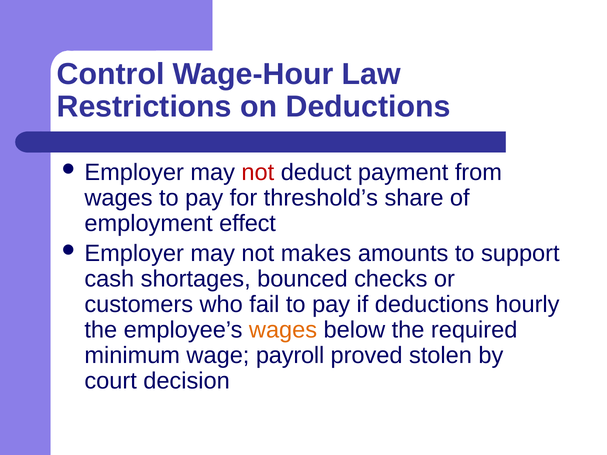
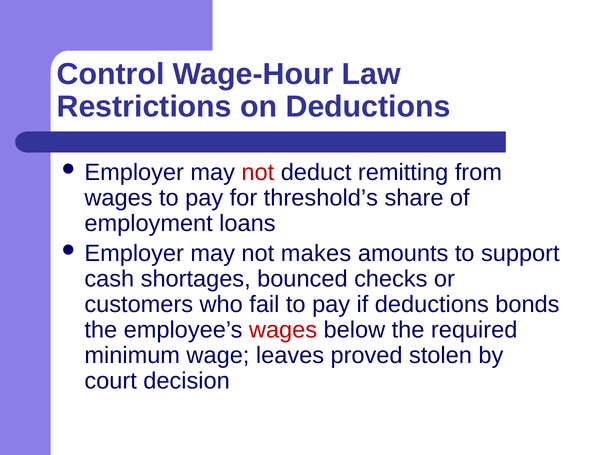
payment: payment -> remitting
effect: effect -> loans
hourly: hourly -> bonds
wages at (283, 330) colour: orange -> red
payroll: payroll -> leaves
